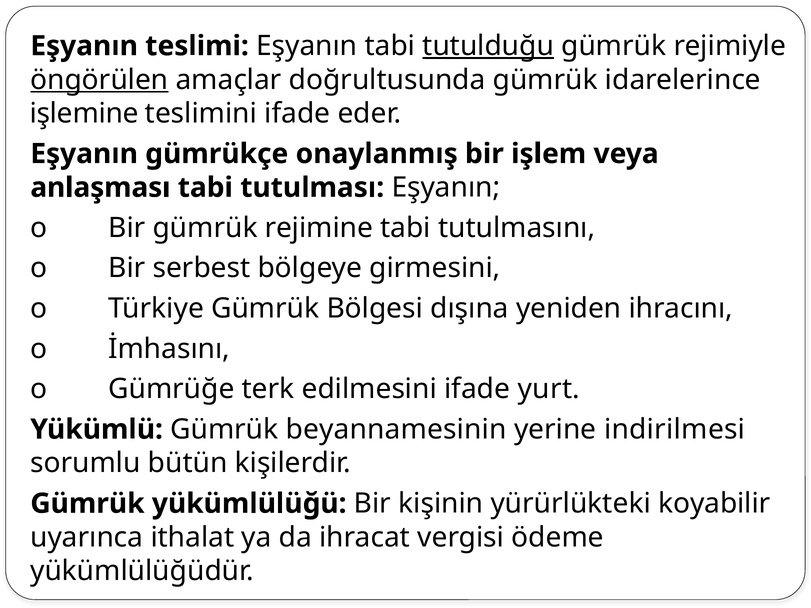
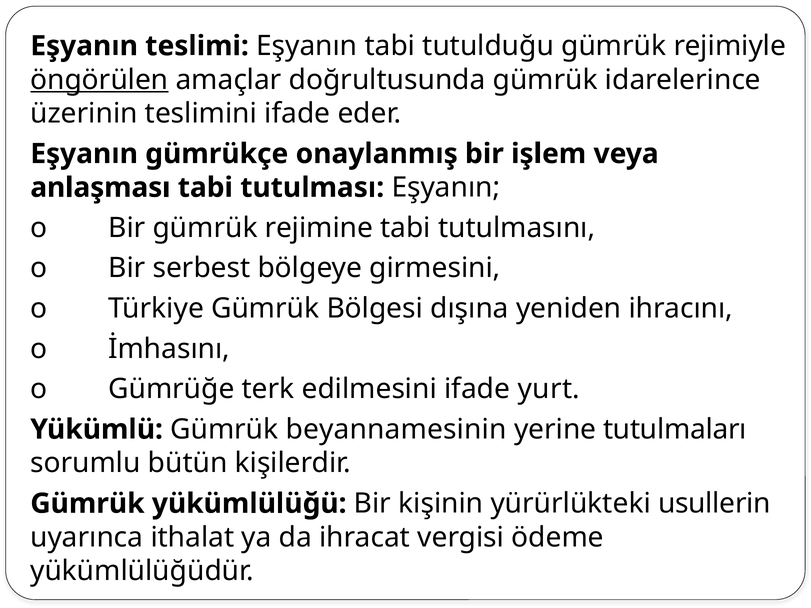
tutulduğu underline: present -> none
işlemine: işlemine -> üzerinin
indirilmesi: indirilmesi -> tutulmaları
koyabilir: koyabilir -> usullerin
